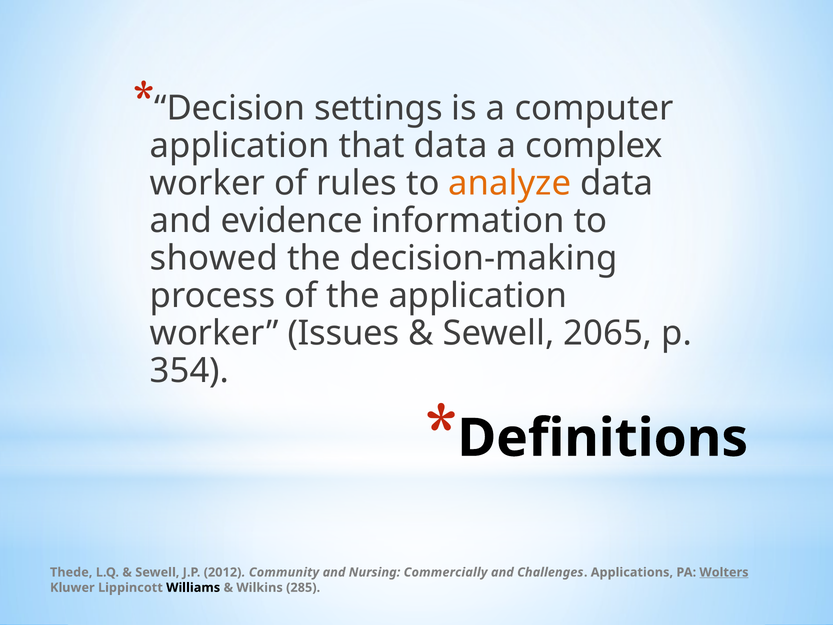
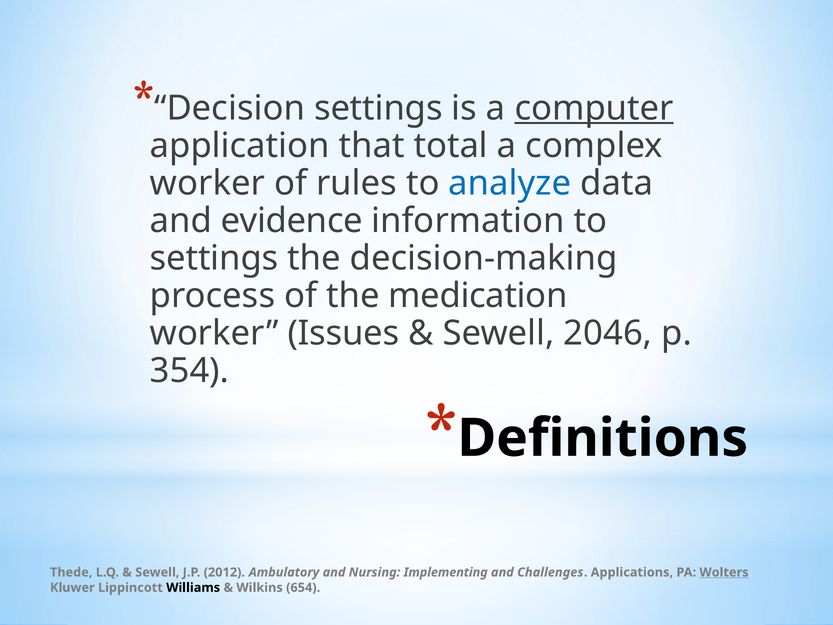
computer underline: none -> present
that data: data -> total
analyze colour: orange -> blue
showed at (214, 258): showed -> settings
the application: application -> medication
2065: 2065 -> 2046
Community: Community -> Ambulatory
Commercially: Commercially -> Implementing
285: 285 -> 654
